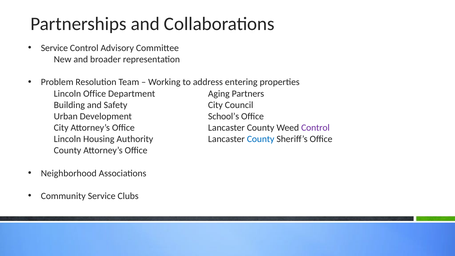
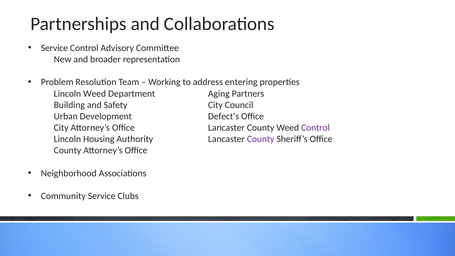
Lincoln Office: Office -> Weed
School’s: School’s -> Defect’s
County at (261, 139) colour: blue -> purple
